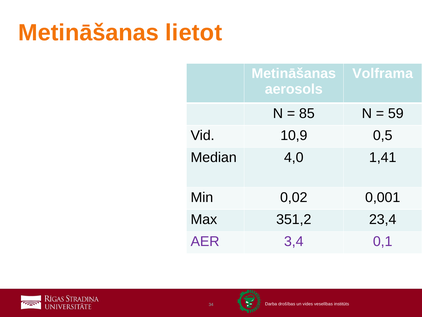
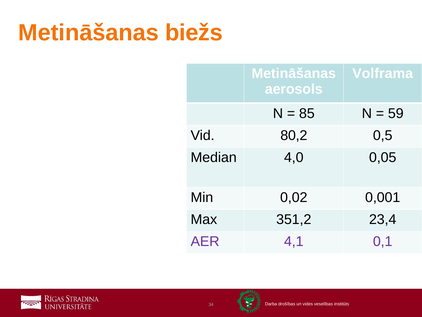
lietot: lietot -> biežs
10,9: 10,9 -> 80,2
1,41: 1,41 -> 0,05
3,4: 3,4 -> 4,1
